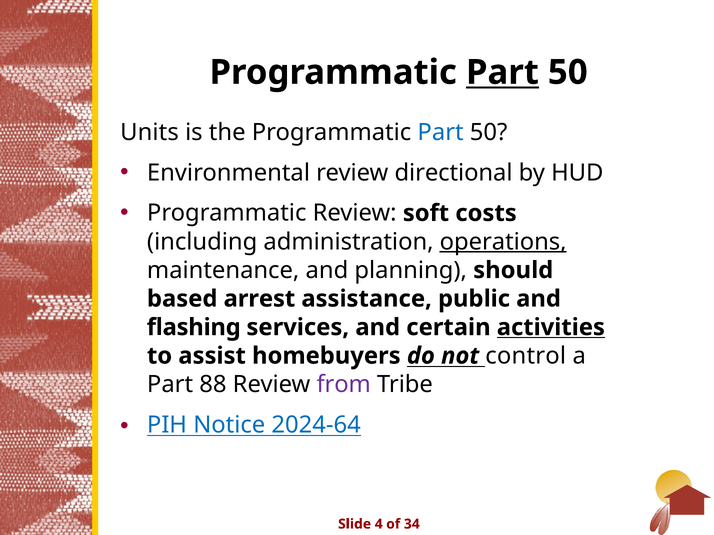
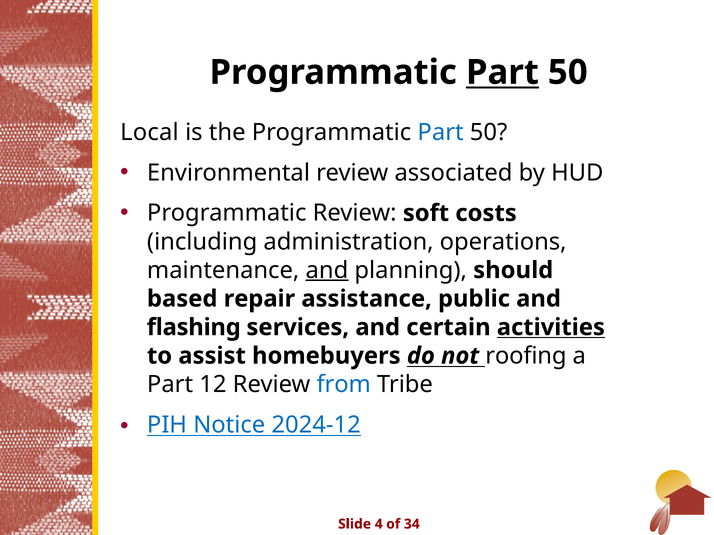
Units: Units -> Local
directional: directional -> associated
operations underline: present -> none
and at (327, 270) underline: none -> present
arrest: arrest -> repair
control: control -> roofing
88: 88 -> 12
from colour: purple -> blue
2024-64: 2024-64 -> 2024-12
